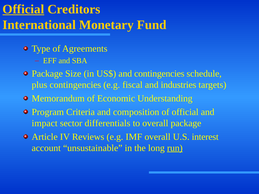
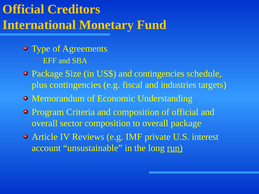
Official at (23, 9) underline: present -> none
impact at (45, 123): impact -> overall
sector differentials: differentials -> composition
IMF overall: overall -> private
